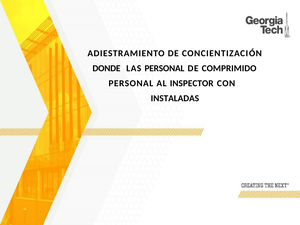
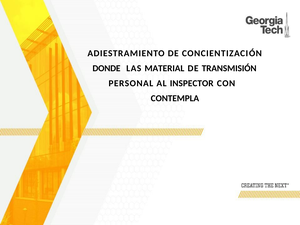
LAS PERSONAL: PERSONAL -> MATERIAL
COMPRIMIDO: COMPRIMIDO -> TRANSMISIÓN
INSTALADAS: INSTALADAS -> CONTEMPLA
